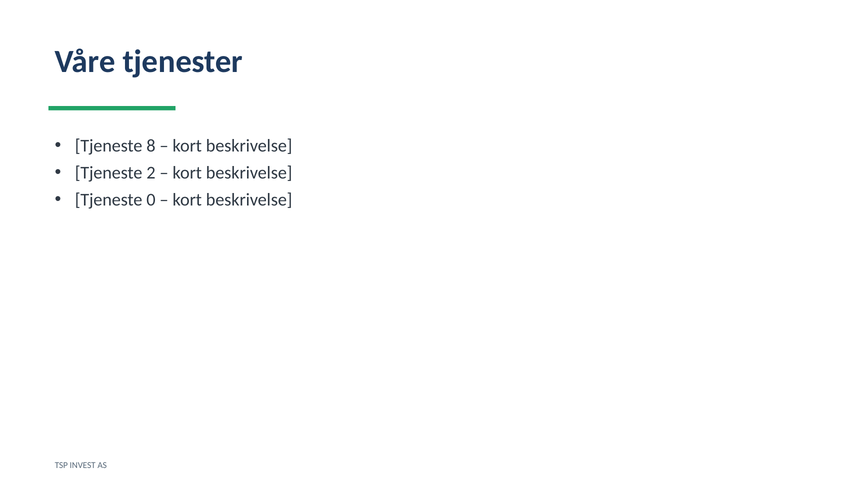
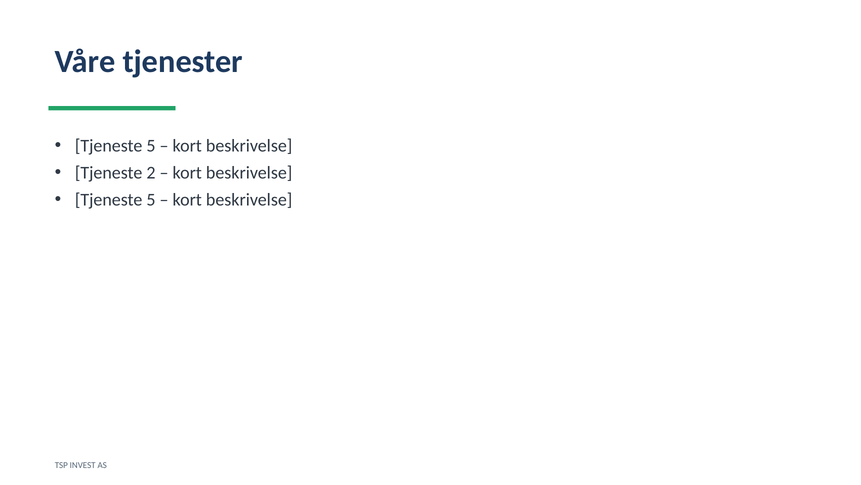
8 at (151, 146): 8 -> 5
0 at (151, 200): 0 -> 5
